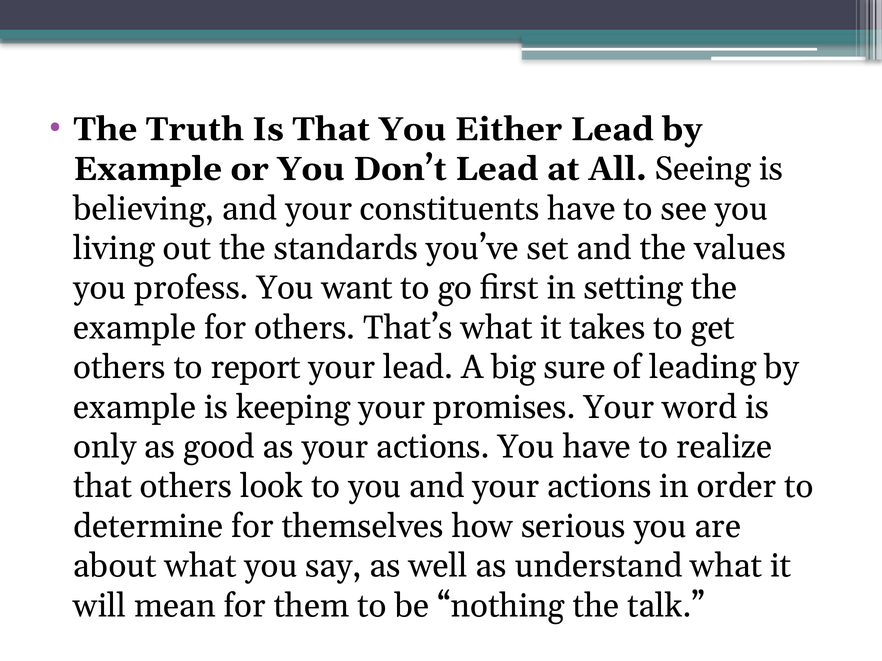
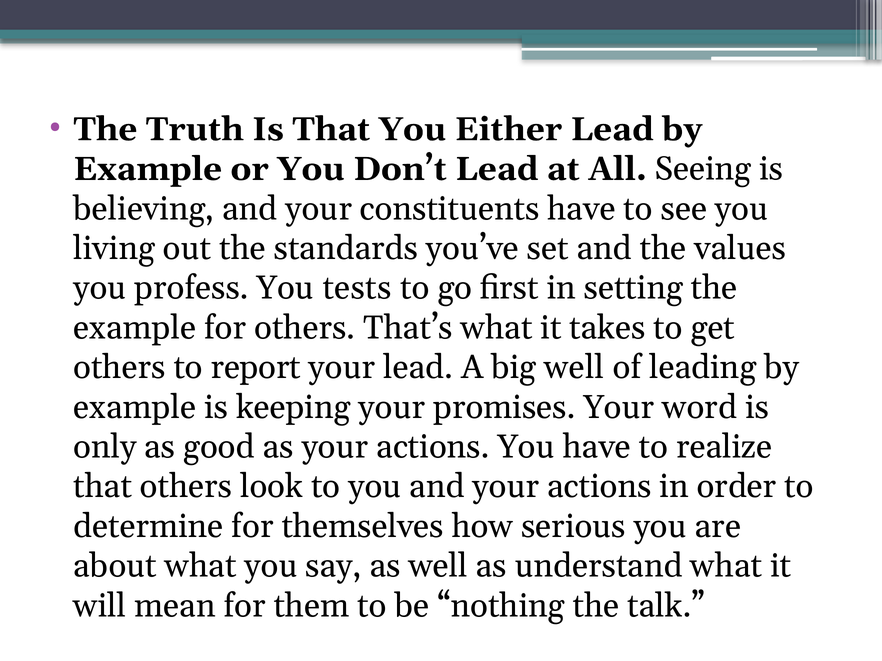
want: want -> tests
big sure: sure -> well
